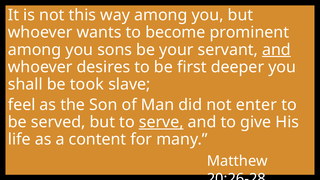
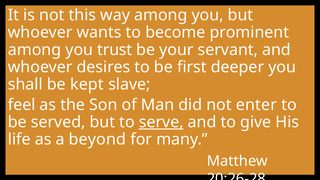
sons: sons -> trust
and at (276, 50) underline: present -> none
took: took -> kept
content: content -> beyond
